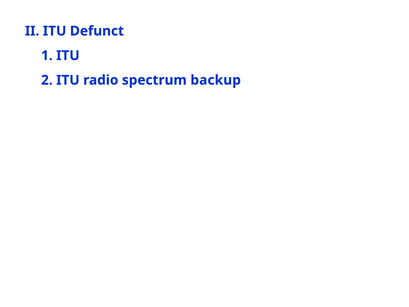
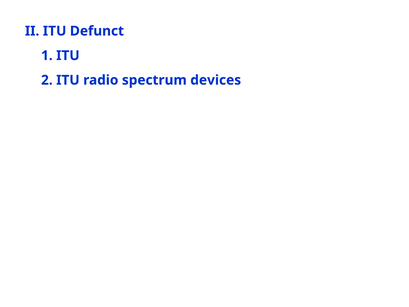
backup: backup -> devices
